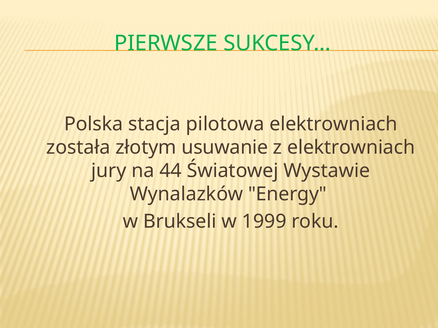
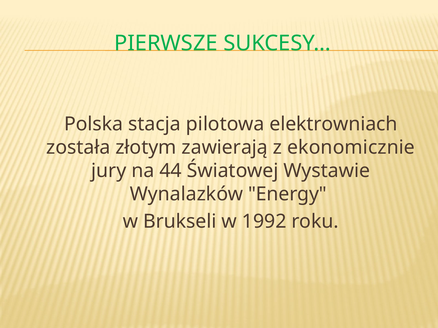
usuwanie: usuwanie -> zawierają
z elektrowniach: elektrowniach -> ekonomicznie
1999: 1999 -> 1992
